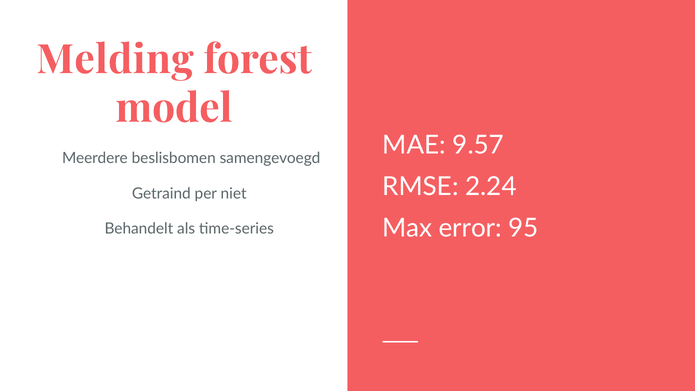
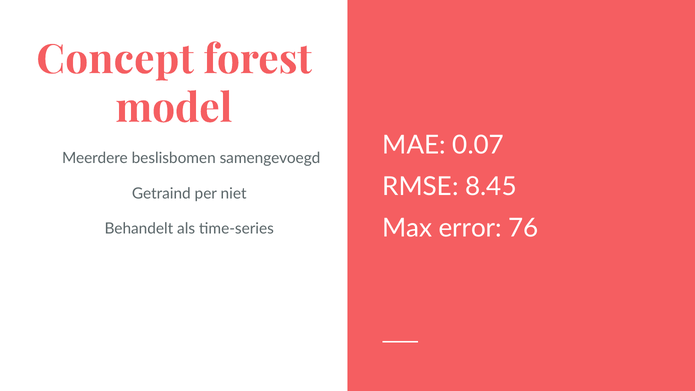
Melding: Melding -> Concept
9.57: 9.57 -> 0.07
2.24: 2.24 -> 8.45
95: 95 -> 76
